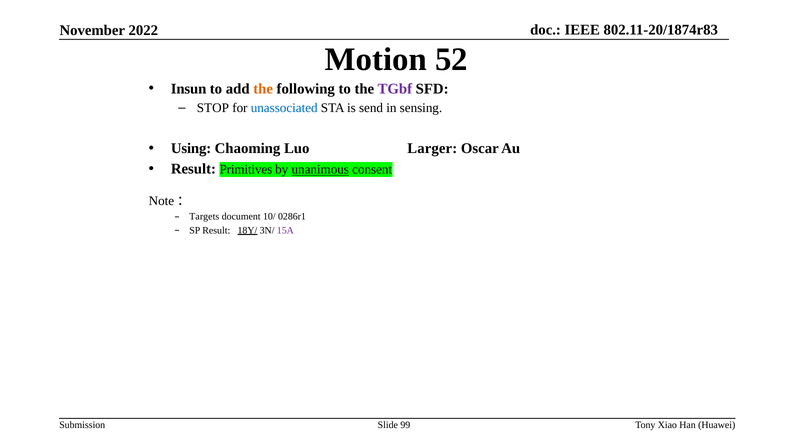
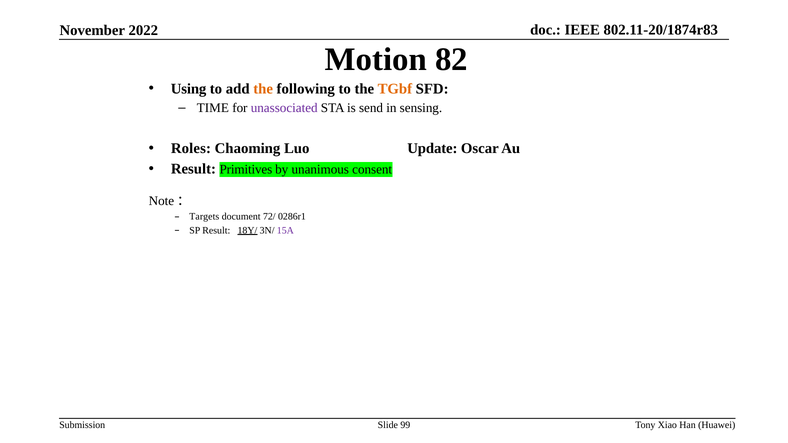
52: 52 -> 82
Insun: Insun -> Using
TGbf colour: purple -> orange
STOP: STOP -> TIME
unassociated colour: blue -> purple
Using: Using -> Roles
Larger: Larger -> Update
unanimous underline: present -> none
10/: 10/ -> 72/
